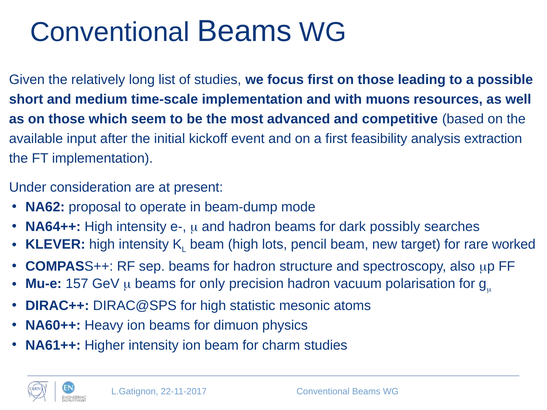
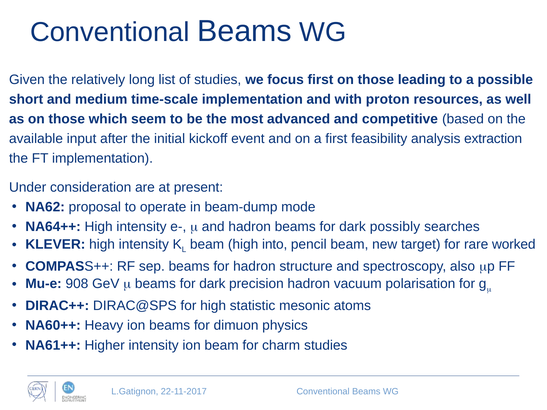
muons: muons -> proton
lots: lots -> into
157: 157 -> 908
m beams for only: only -> dark
